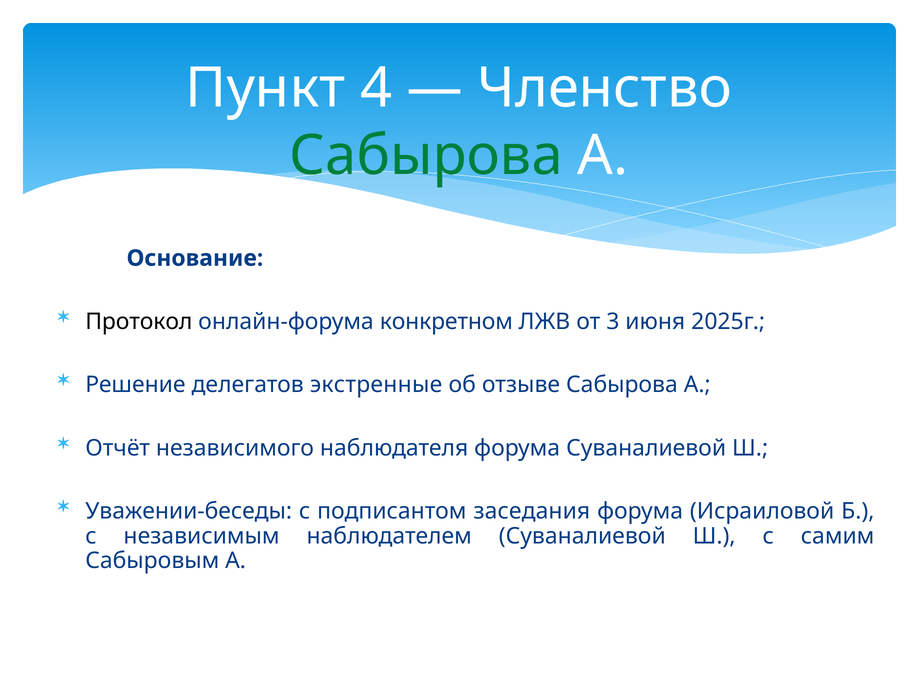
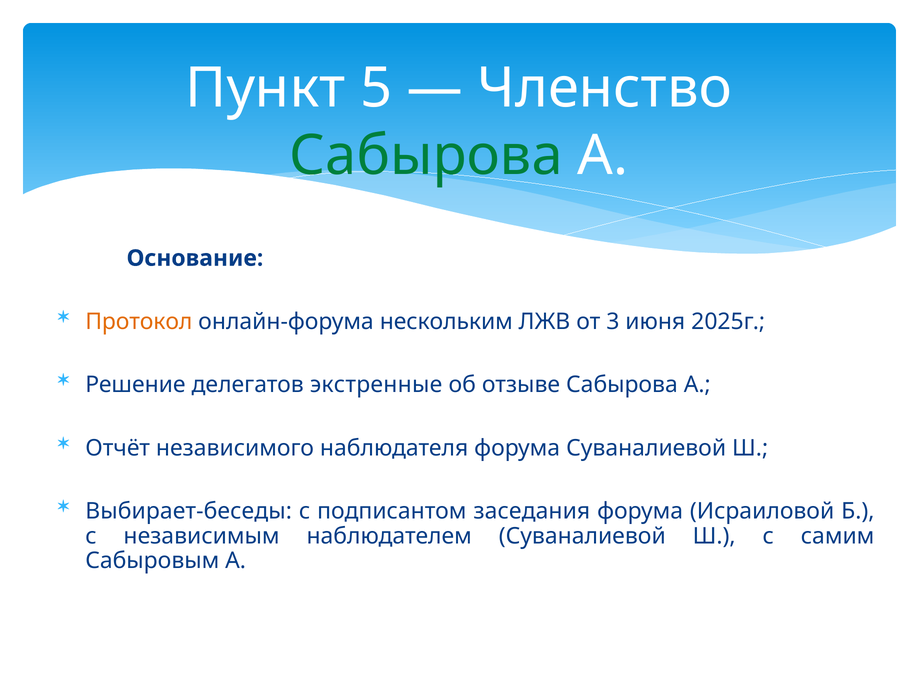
4: 4 -> 5
Протокол colour: black -> orange
конкретном: конкретном -> нескольким
Уважении-беседы: Уважении-беседы -> Выбирает-беседы
